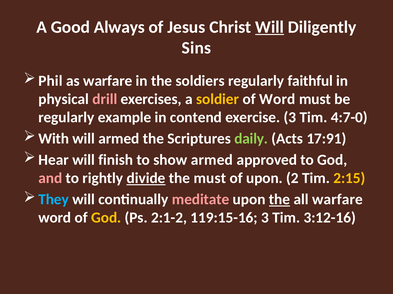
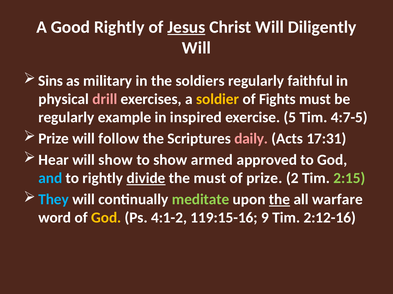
Good Always: Always -> Rightly
Jesus underline: none -> present
Will at (270, 27) underline: present -> none
Sins at (196, 48): Sins -> Will
Phil: Phil -> Sins
as warfare: warfare -> military
of Word: Word -> Fights
contend: contend -> inspired
exercise 3: 3 -> 5
4:7-0: 4:7-0 -> 4:7-5
With at (54, 139): With -> Prize
will armed: armed -> follow
daily colour: light green -> pink
17:91: 17:91 -> 17:31
will finish: finish -> show
and colour: pink -> light blue
of upon: upon -> prize
2:15 colour: yellow -> light green
meditate colour: pink -> light green
2:1-2: 2:1-2 -> 4:1-2
119:15-16 3: 3 -> 9
3:12-16: 3:12-16 -> 2:12-16
